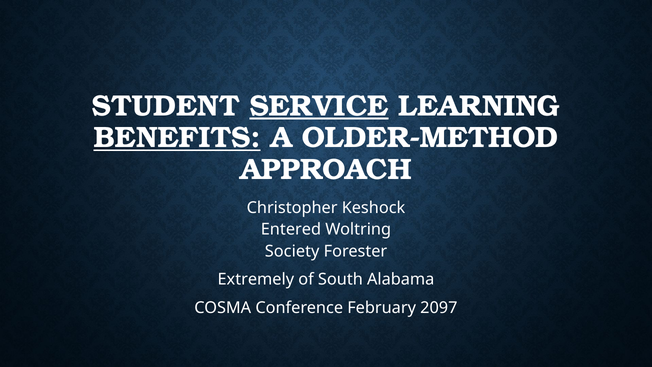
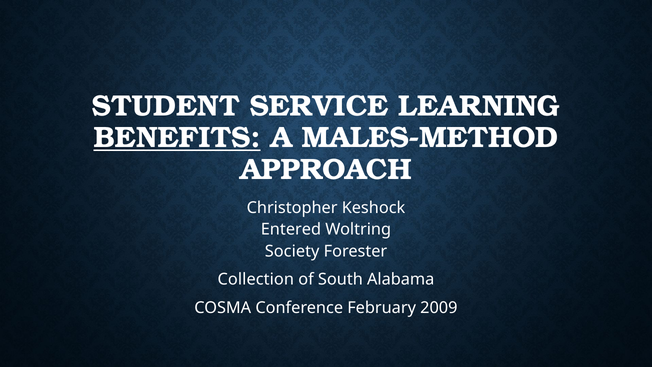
SERVICE underline: present -> none
OLDER-METHOD: OLDER-METHOD -> MALES-METHOD
Extremely: Extremely -> Collection
2097: 2097 -> 2009
